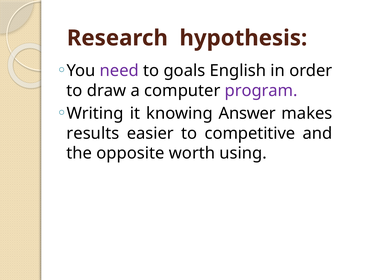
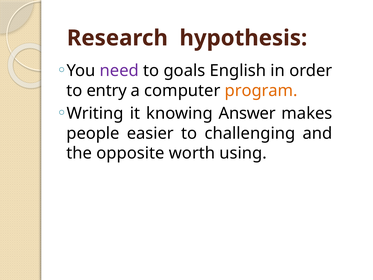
draw: draw -> entry
program colour: purple -> orange
results: results -> people
competitive: competitive -> challenging
